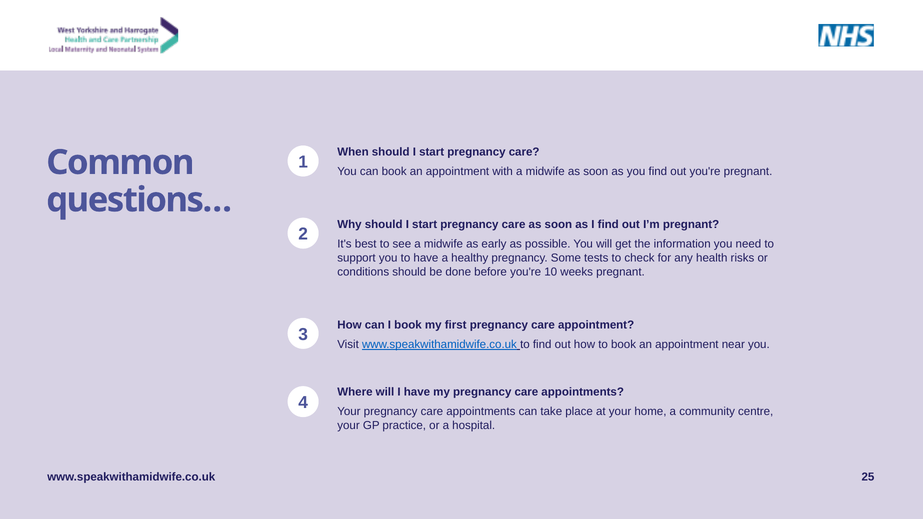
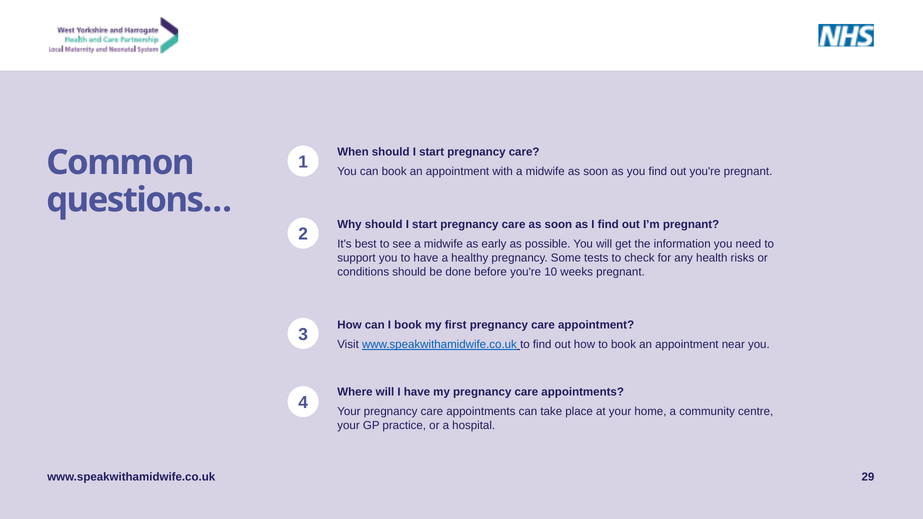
25: 25 -> 29
